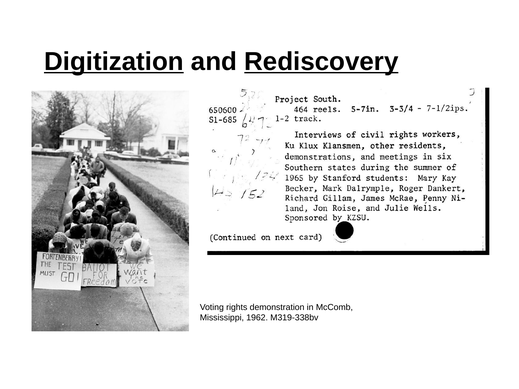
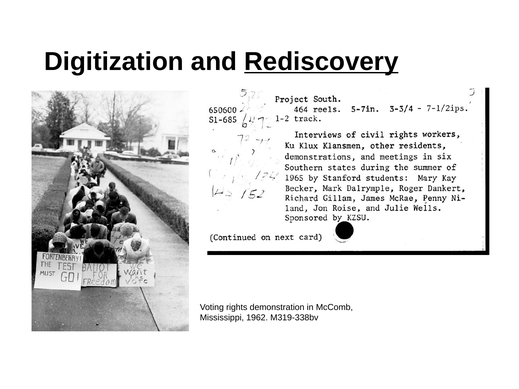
Digitization underline: present -> none
